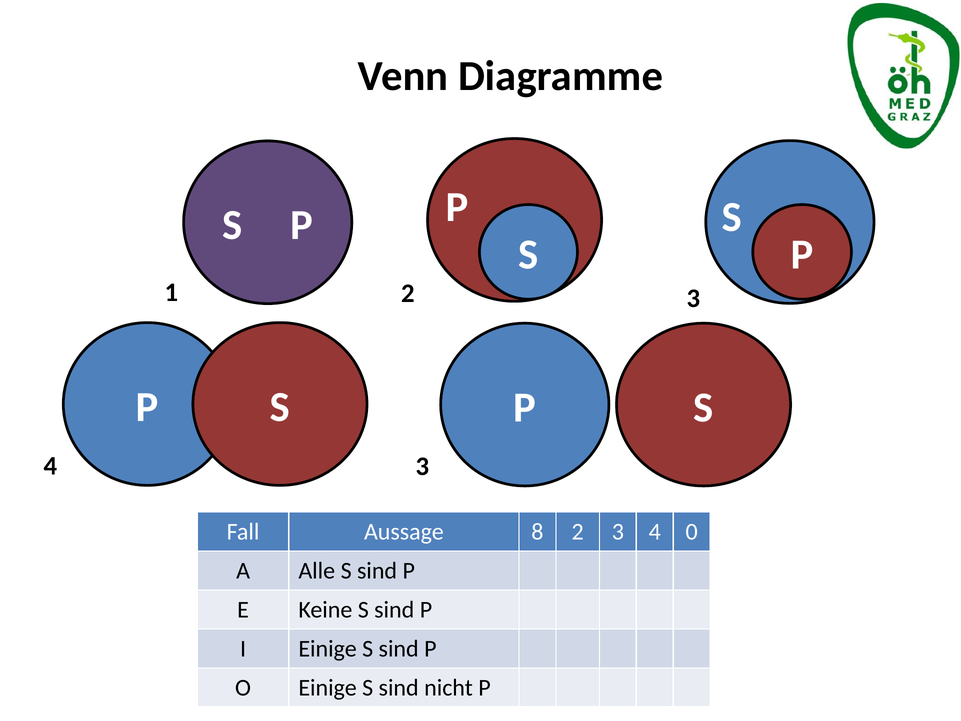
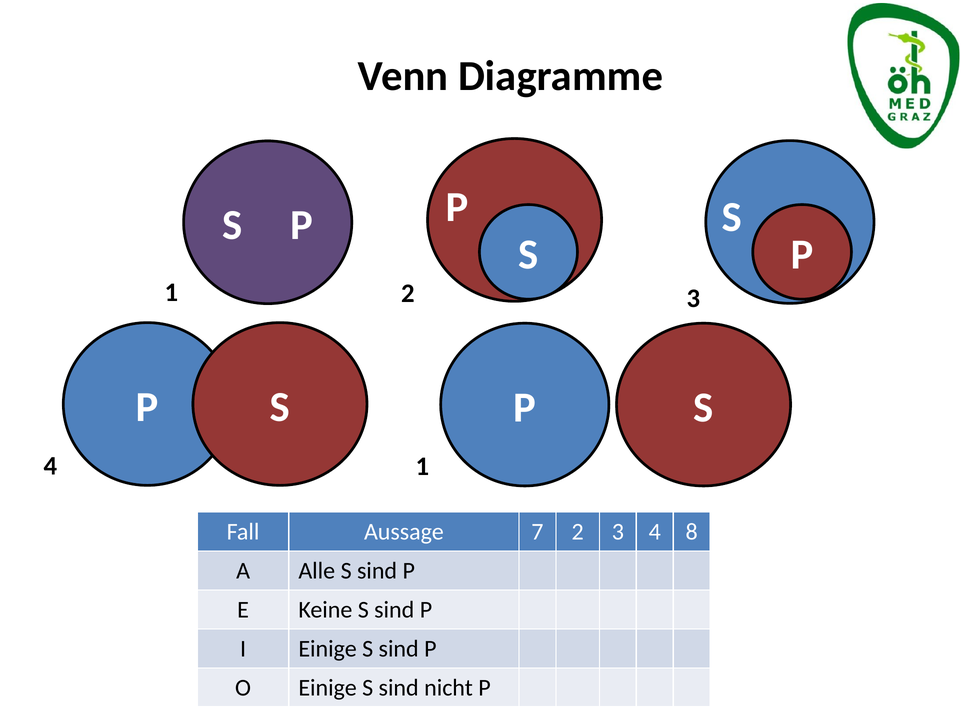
4 3: 3 -> 1
8: 8 -> 7
0: 0 -> 8
